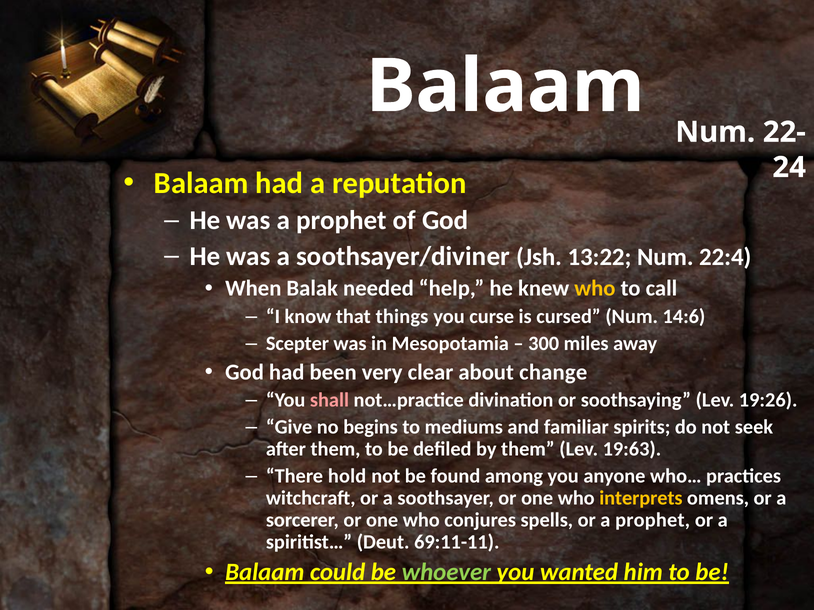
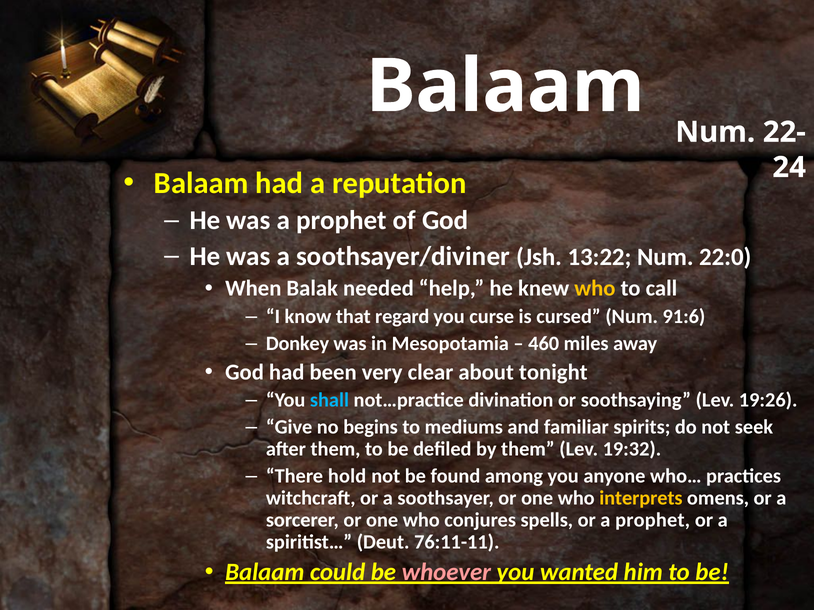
22:4: 22:4 -> 22:0
things: things -> regard
14:6: 14:6 -> 91:6
Scepter: Scepter -> Donkey
300: 300 -> 460
change: change -> tonight
shall colour: pink -> light blue
19:63: 19:63 -> 19:32
69:11-11: 69:11-11 -> 76:11-11
whoever colour: light green -> pink
